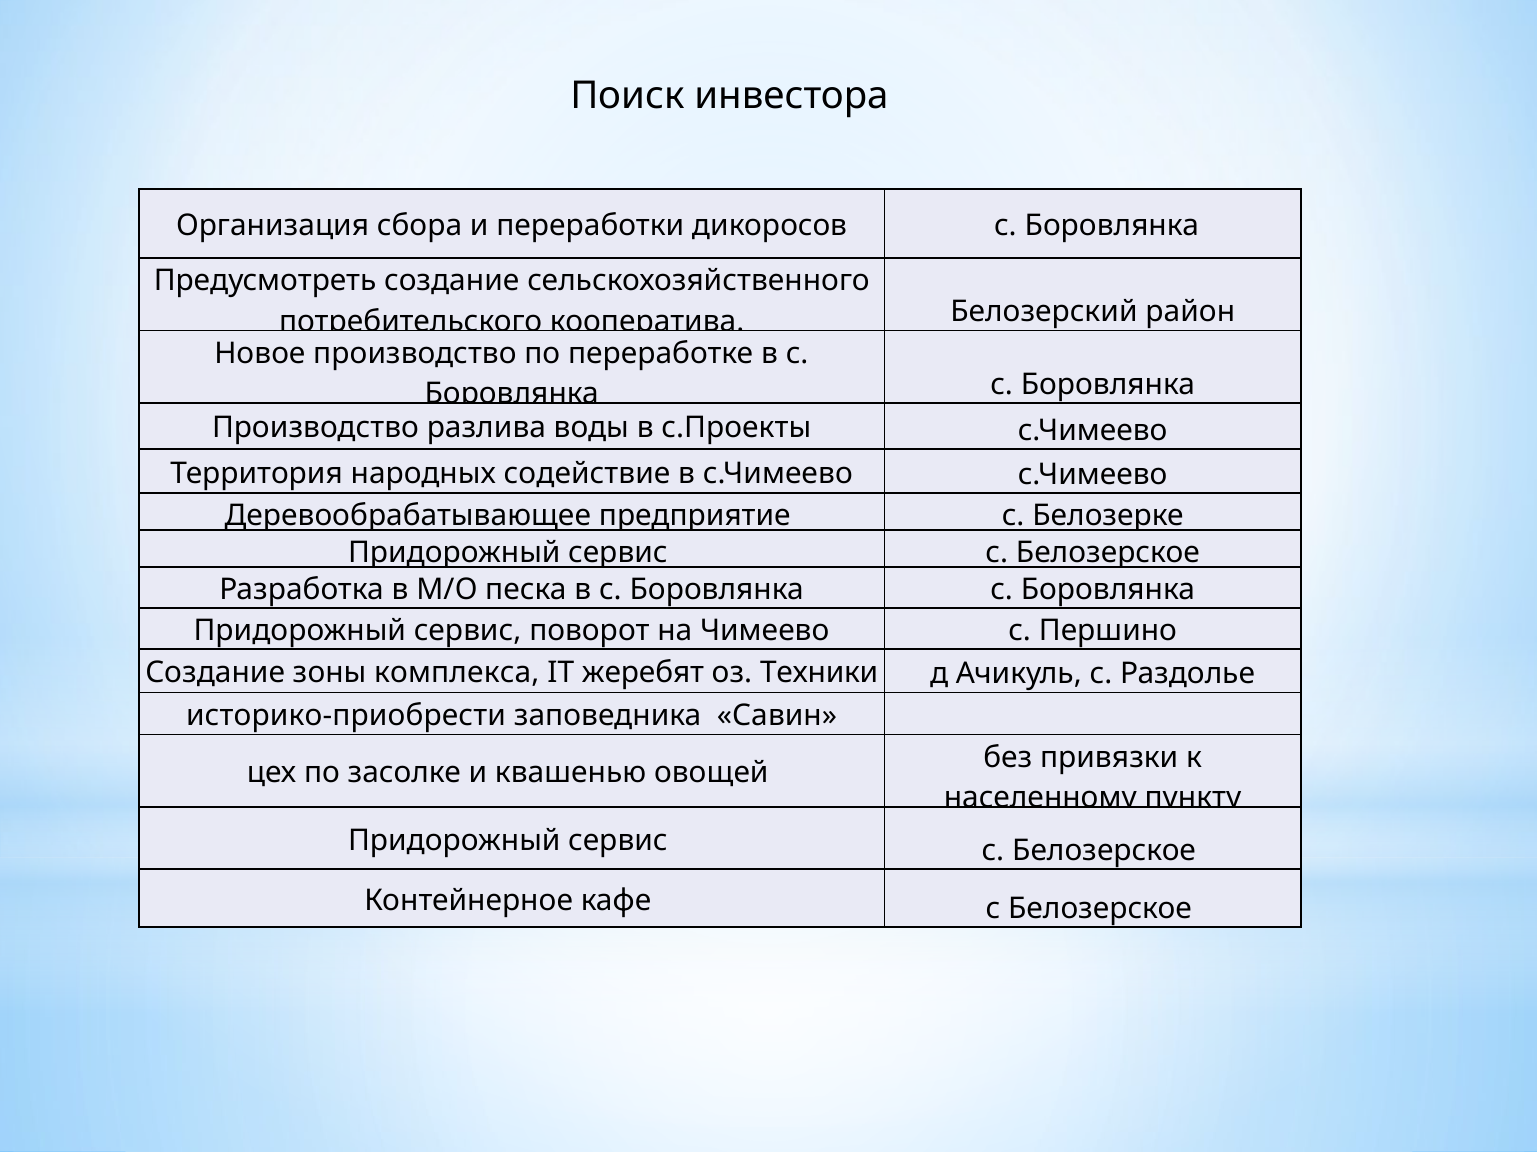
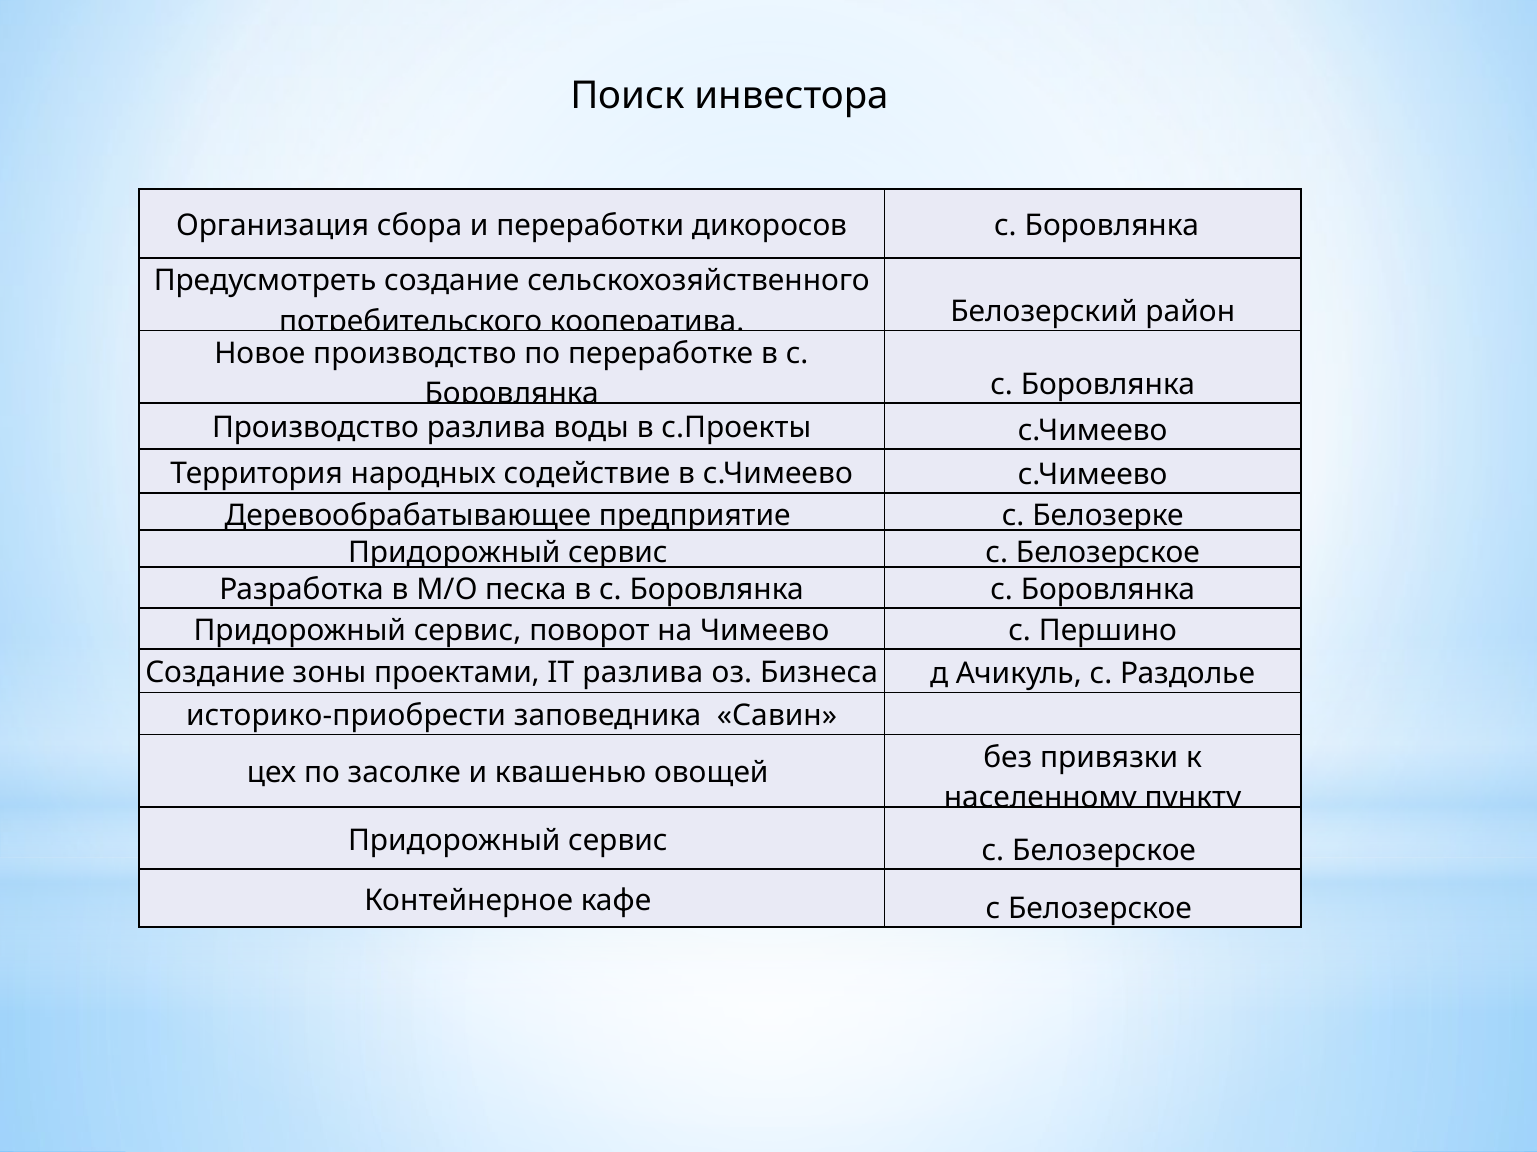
комплекса: комплекса -> проектами
IT жеребят: жеребят -> разлива
Техники: Техники -> Бизнеса
